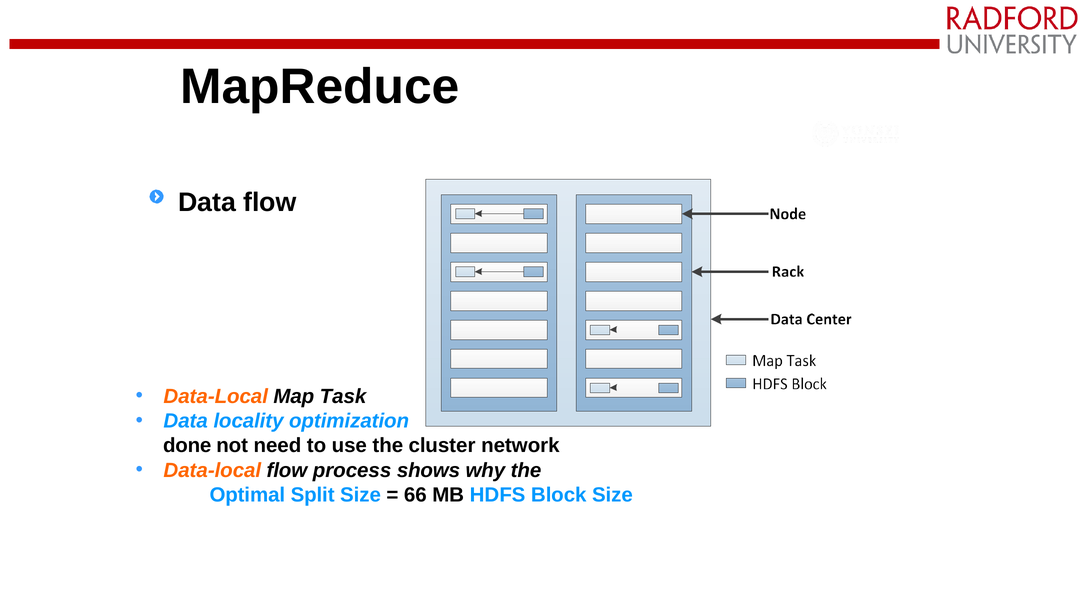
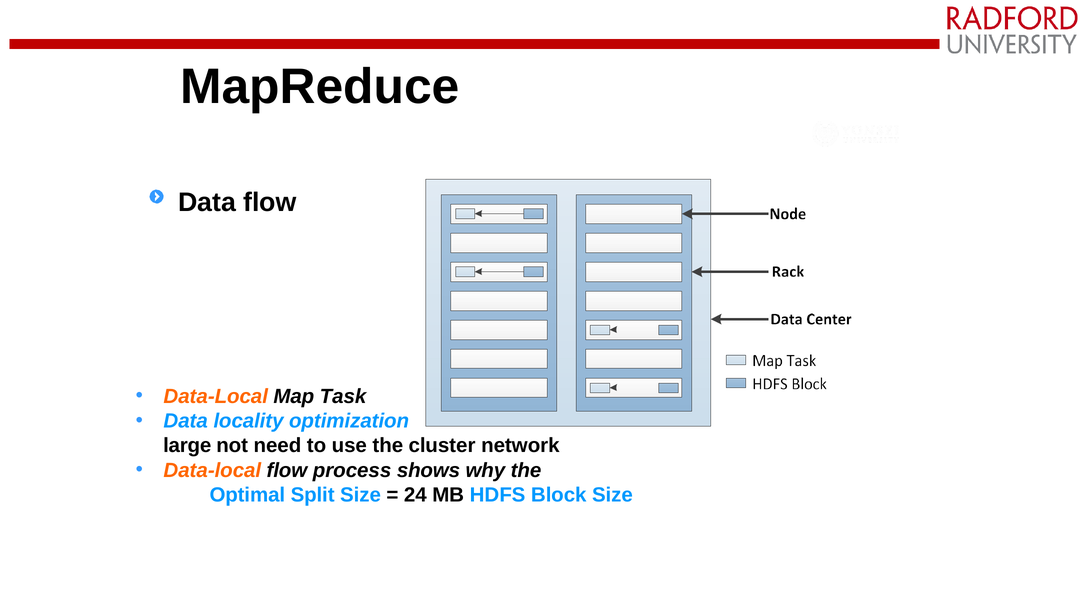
done: done -> large
66: 66 -> 24
